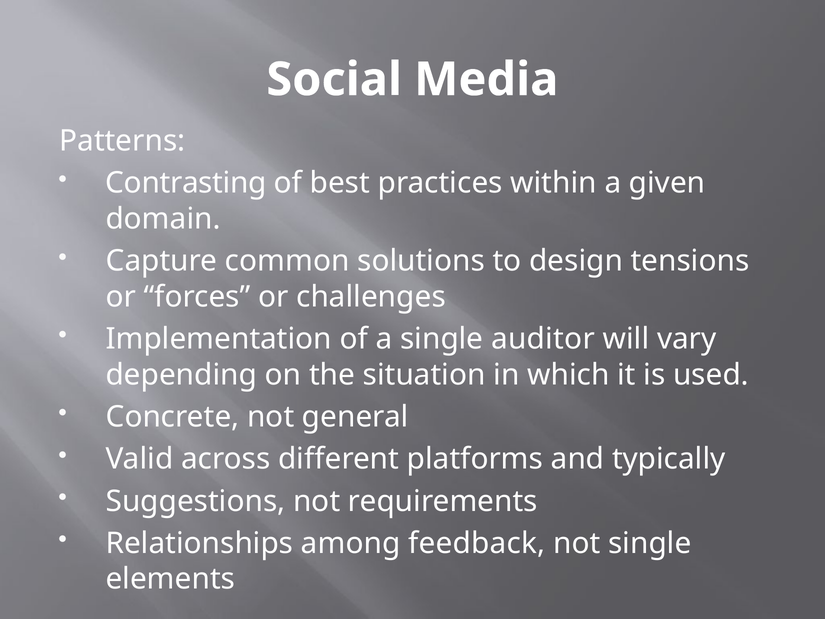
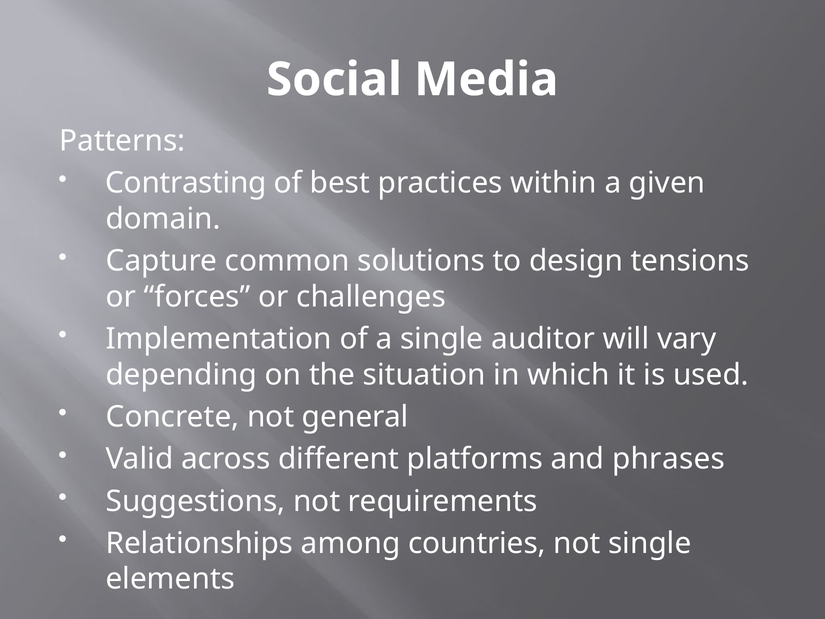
typically: typically -> phrases
feedback: feedback -> countries
